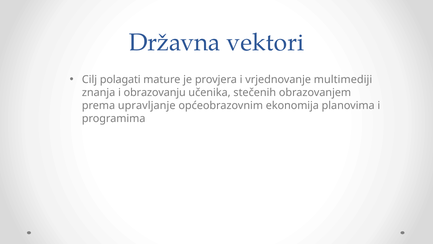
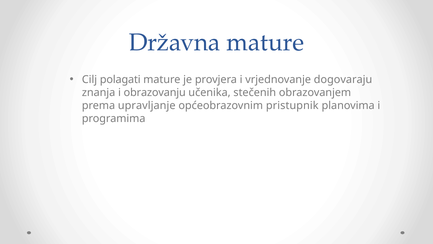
Državna vektori: vektori -> mature
multimediji: multimediji -> dogovaraju
ekonomija: ekonomija -> pristupnik
